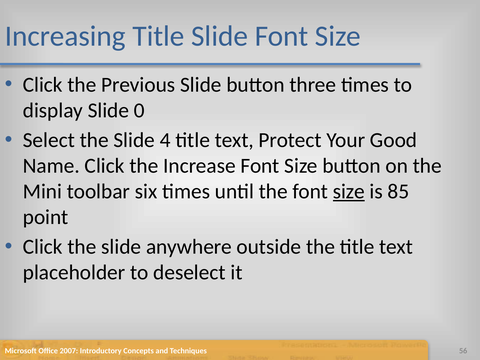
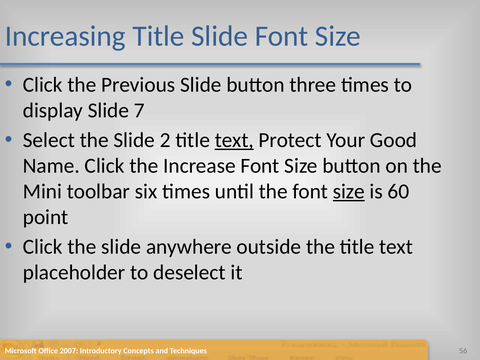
0: 0 -> 7
4: 4 -> 2
text at (234, 140) underline: none -> present
85: 85 -> 60
